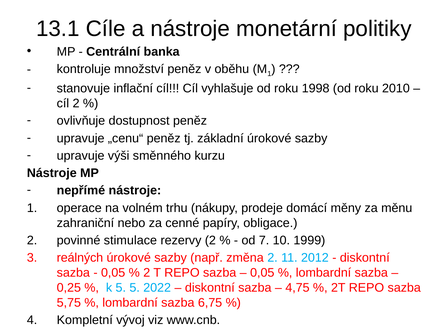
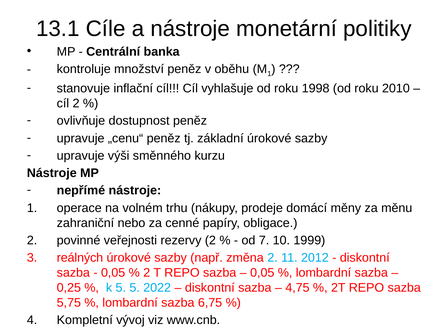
stimulace: stimulace -> veřejnosti
